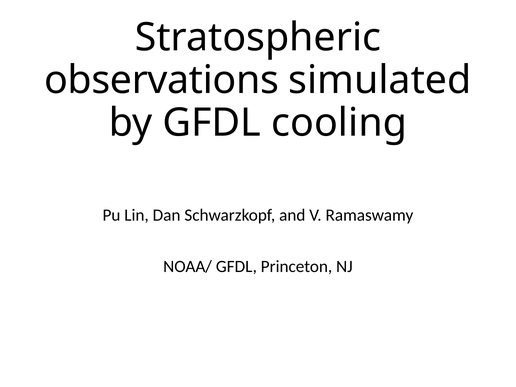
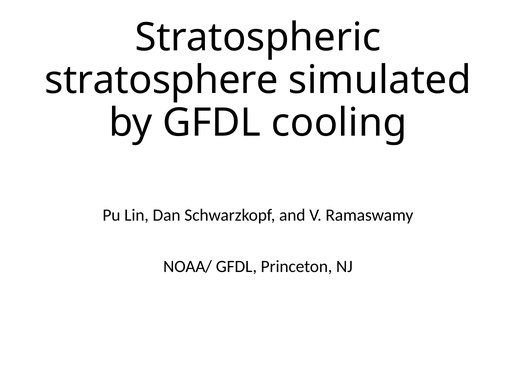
observations: observations -> stratosphere
